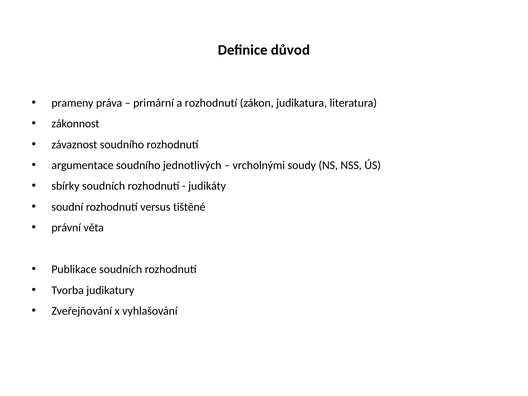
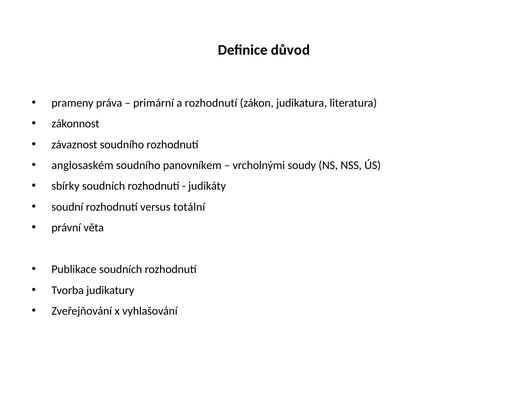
argumentace: argumentace -> anglosaském
jednotlivých: jednotlivých -> panovníkem
tištěné: tištěné -> totální
